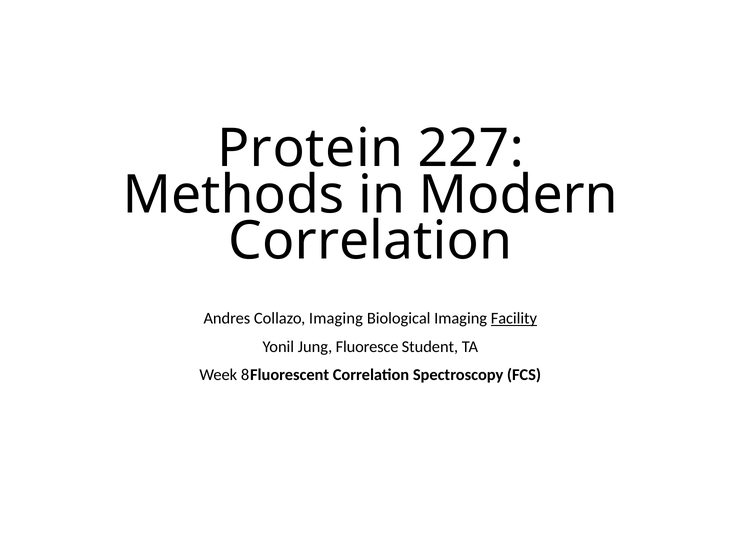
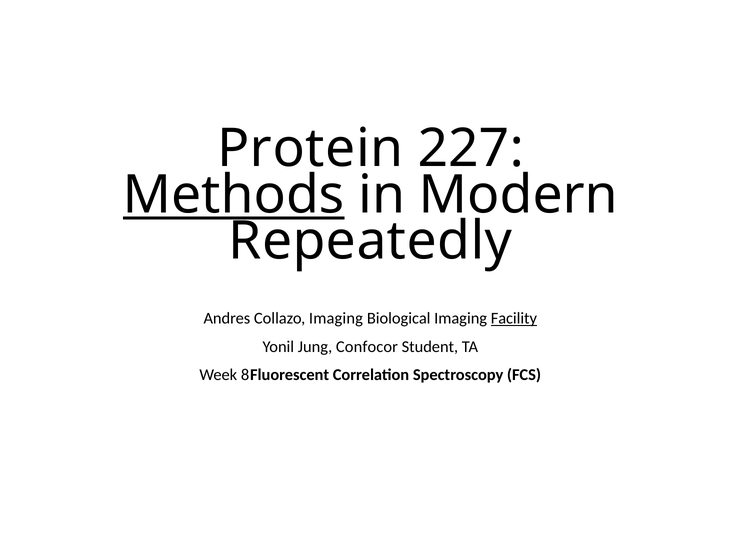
Methods underline: none -> present
Correlation at (370, 241): Correlation -> Repeatedly
Fluoresce: Fluoresce -> Confocor
